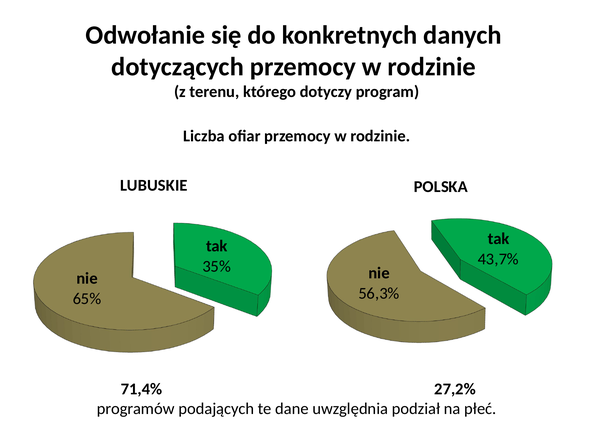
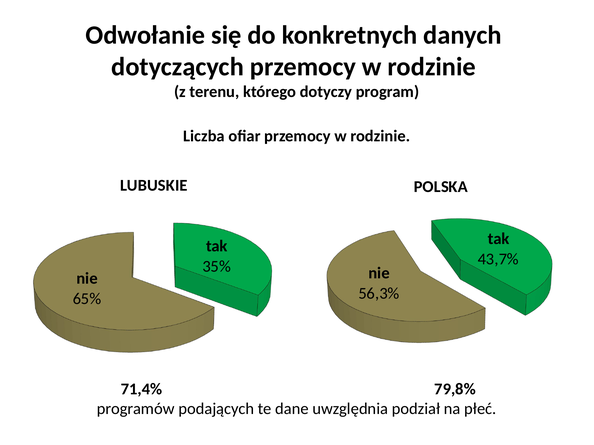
27,2%: 27,2% -> 79,8%
